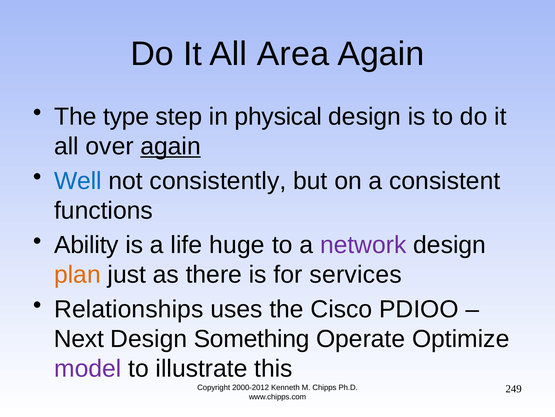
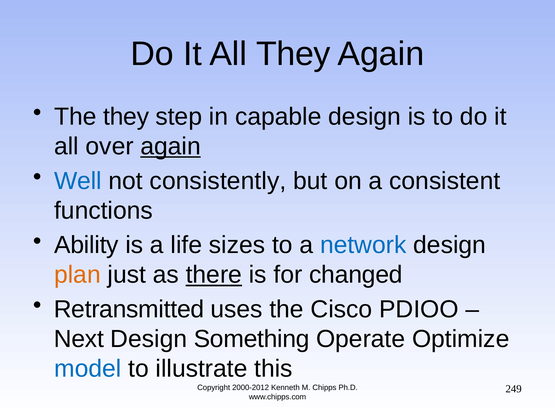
All Area: Area -> They
The type: type -> they
physical: physical -> capable
huge: huge -> sizes
network colour: purple -> blue
there underline: none -> present
services: services -> changed
Relationships: Relationships -> Retransmitted
model colour: purple -> blue
